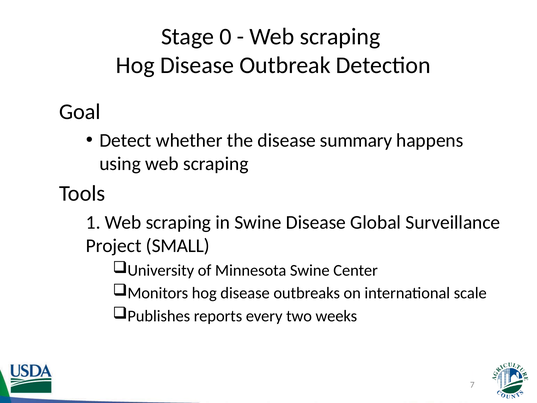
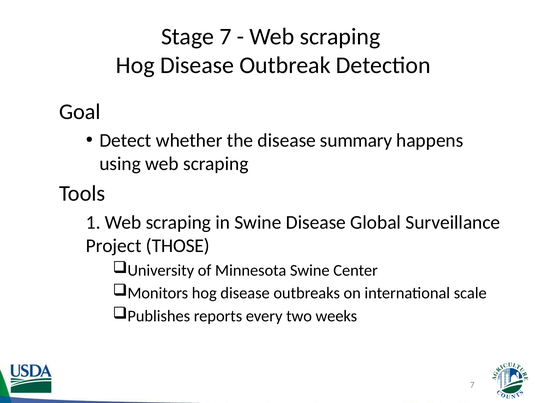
Stage 0: 0 -> 7
SMALL: SMALL -> THOSE
